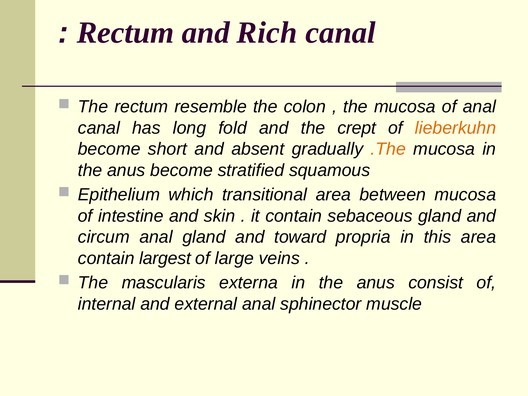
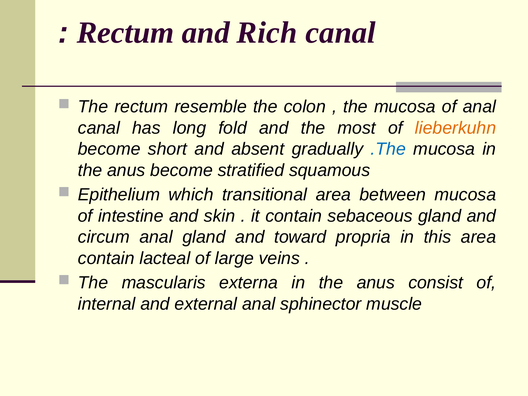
crept: crept -> most
.The colour: orange -> blue
largest: largest -> lacteal
